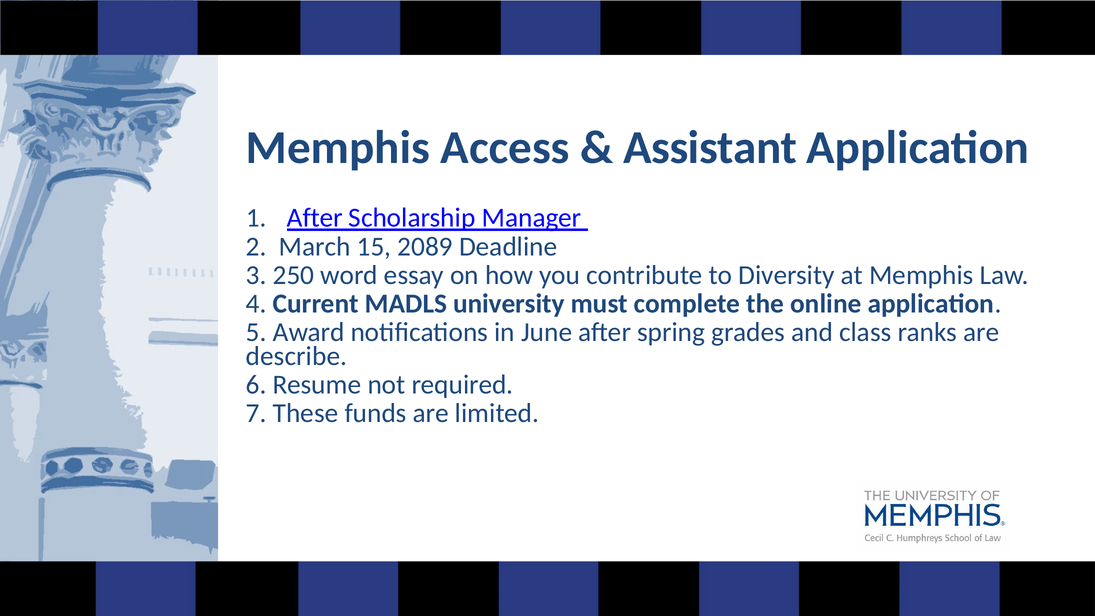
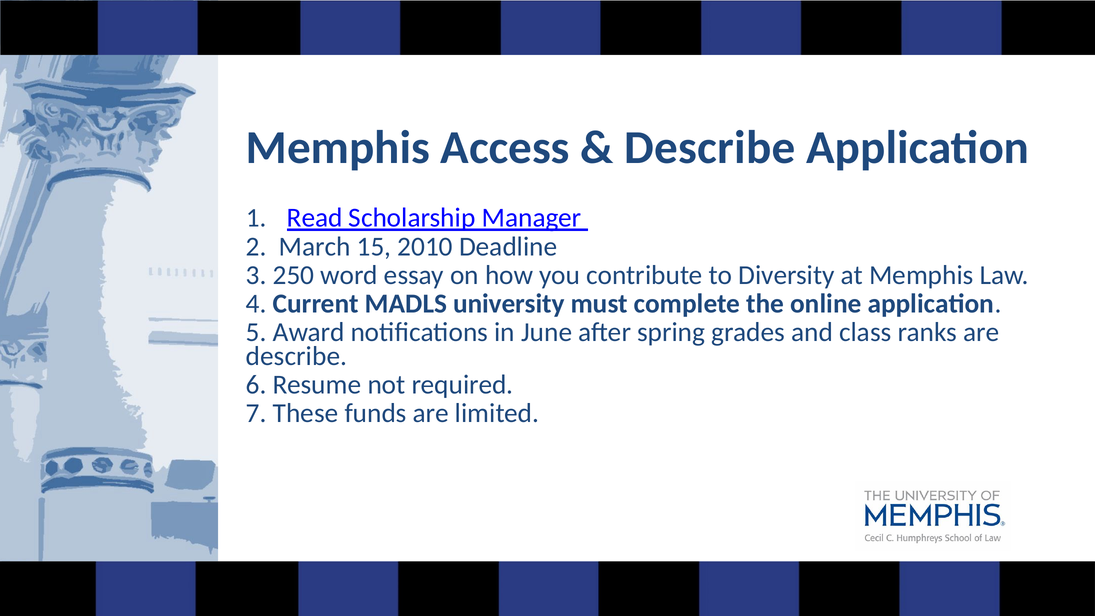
Assistant at (710, 148): Assistant -> Describe
After at (315, 218): After -> Read
2089: 2089 -> 2010
